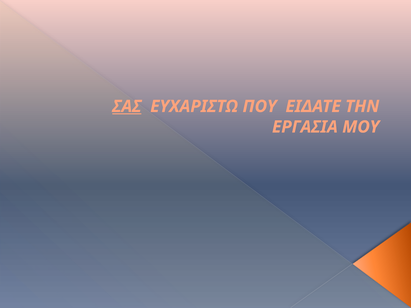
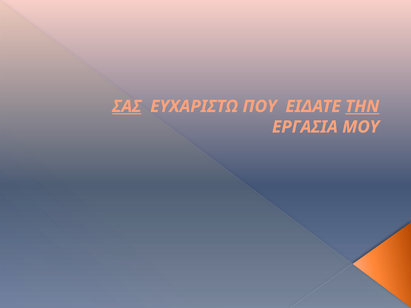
ΤΗΝ underline: none -> present
